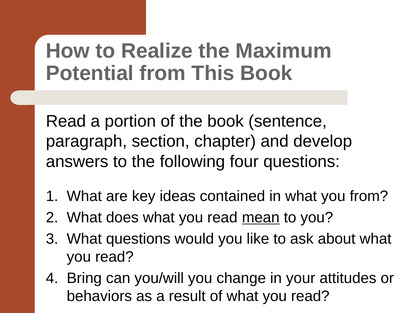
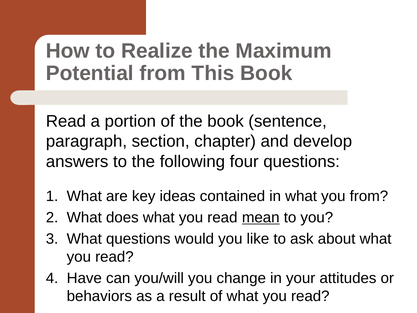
Bring: Bring -> Have
